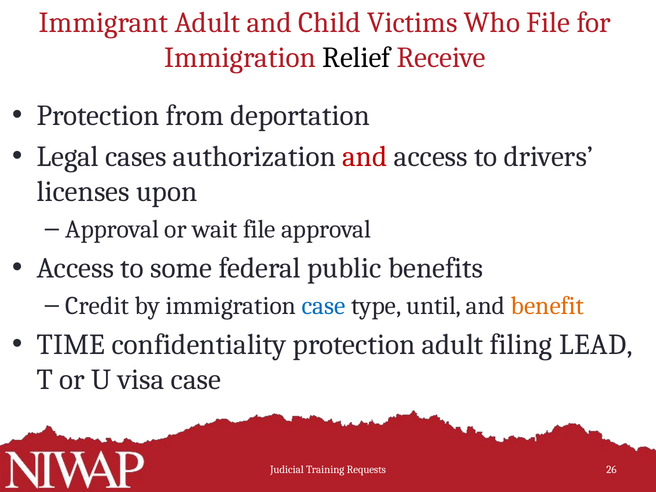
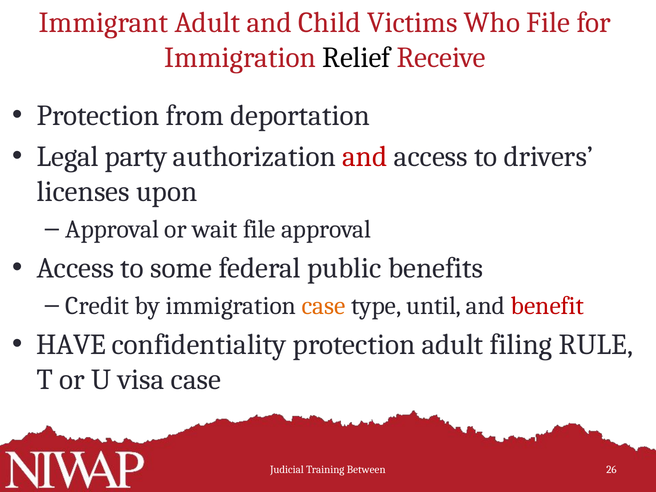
cases: cases -> party
case at (324, 306) colour: blue -> orange
benefit colour: orange -> red
TIME: TIME -> HAVE
LEAD: LEAD -> RULE
Requests: Requests -> Between
